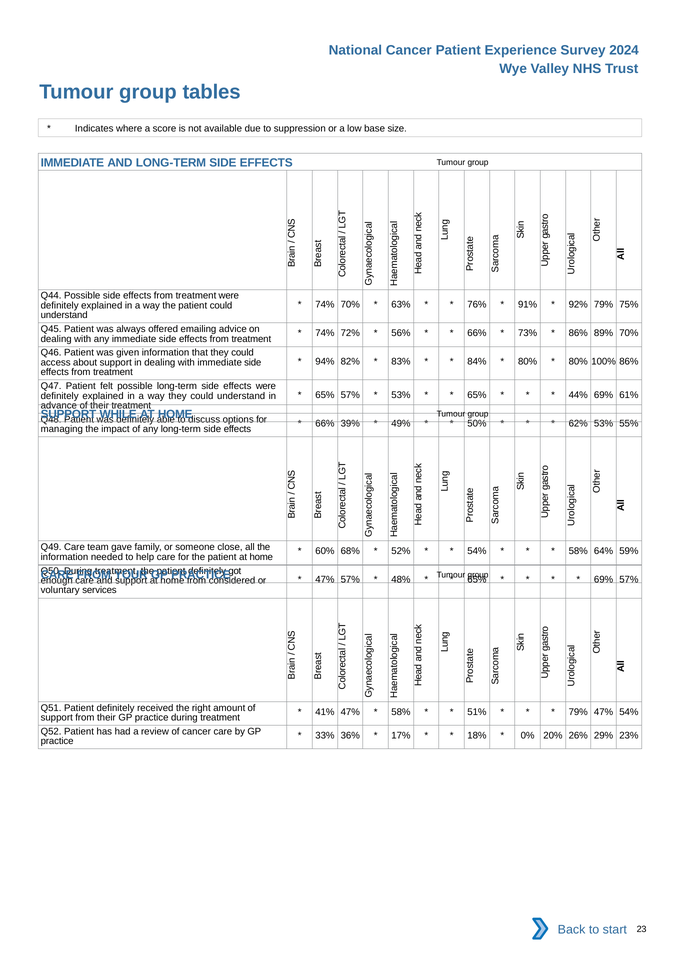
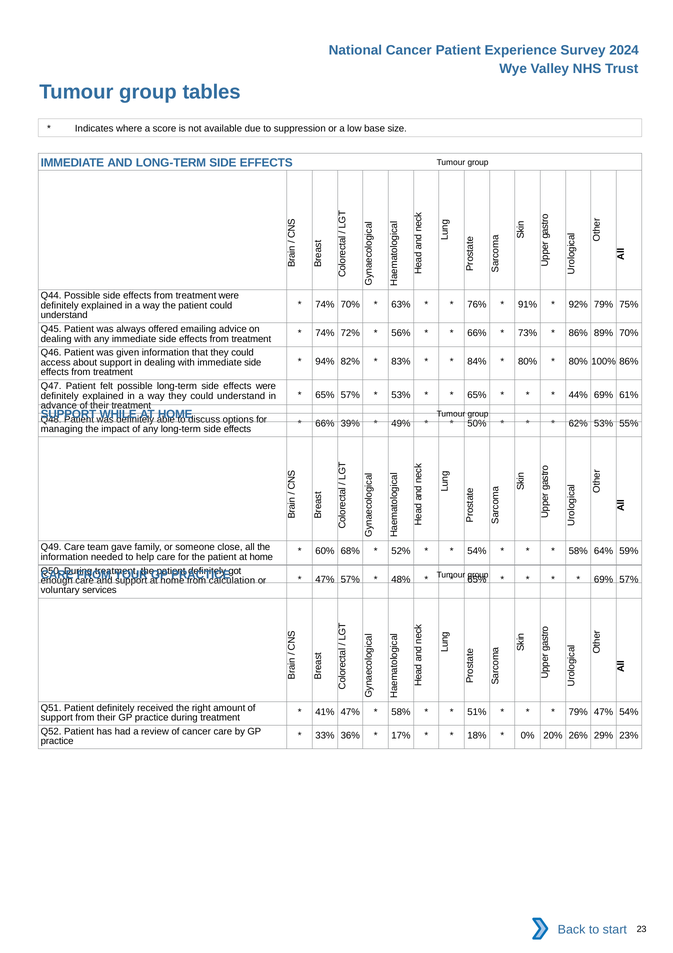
considered: considered -> calculation
